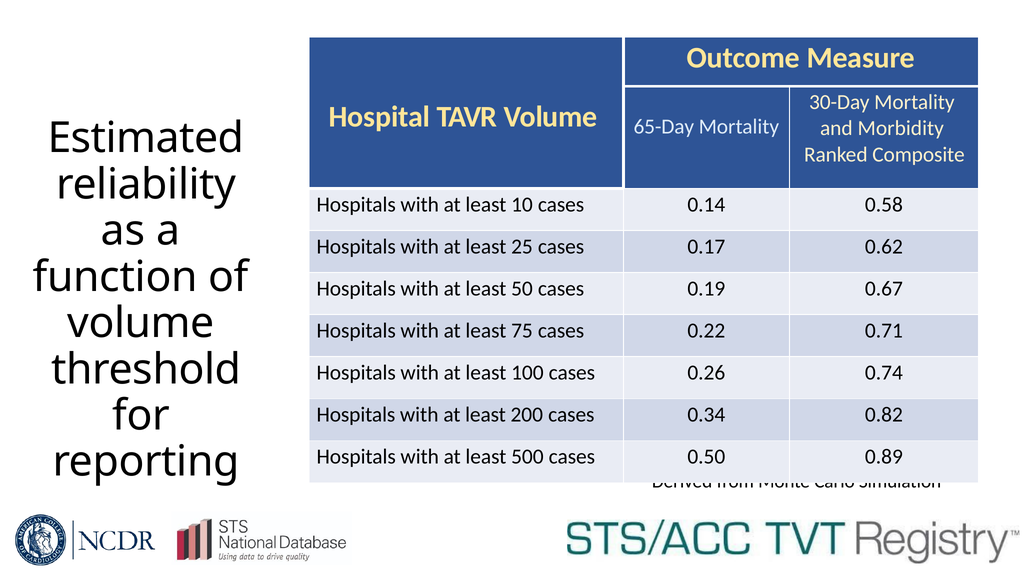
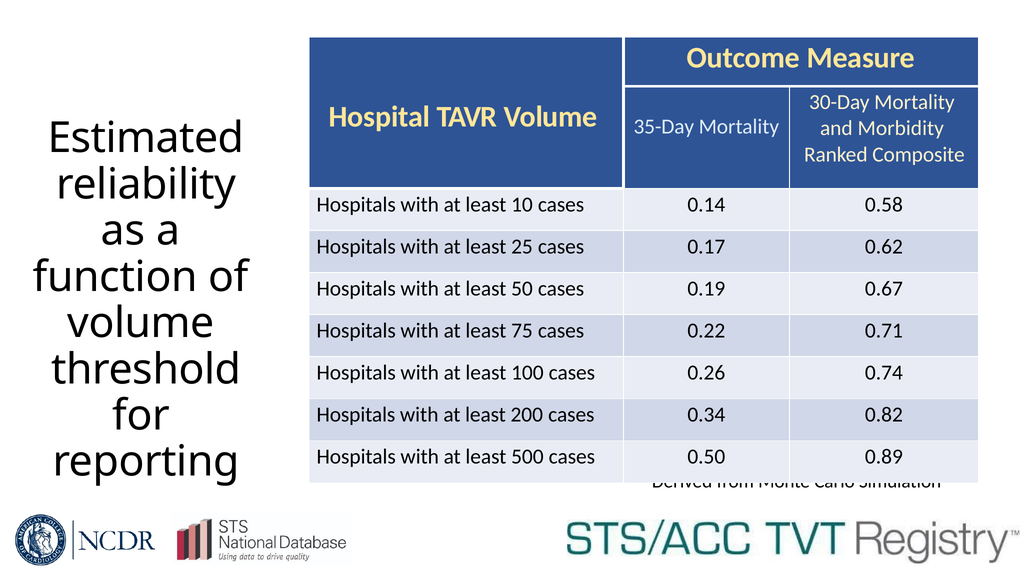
65-Day: 65-Day -> 35-Day
